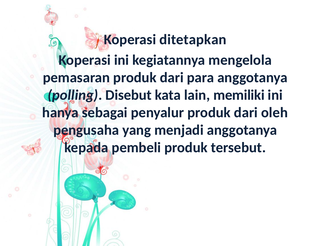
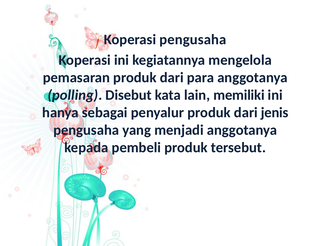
Koperasi ditetapkan: ditetapkan -> pengusaha
oleh: oleh -> jenis
